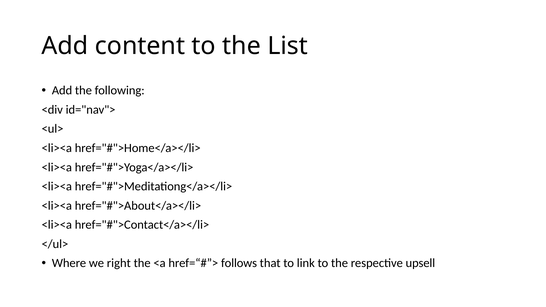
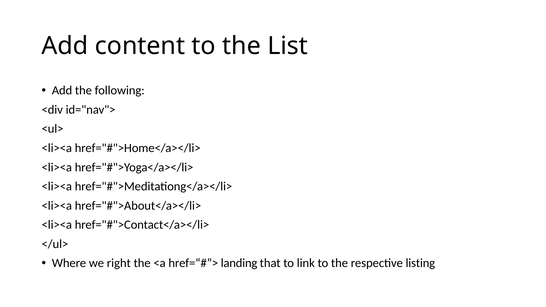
follows: follows -> landing
upsell: upsell -> listing
